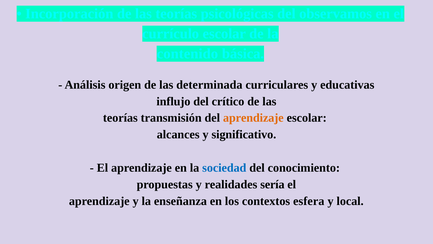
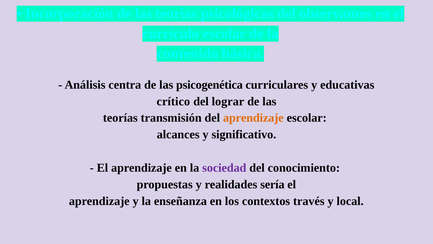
origen: origen -> centra
determinada: determinada -> psicogenética
influjo: influjo -> crítico
crítico: crítico -> lograr
sociedad colour: blue -> purple
esfera: esfera -> través
